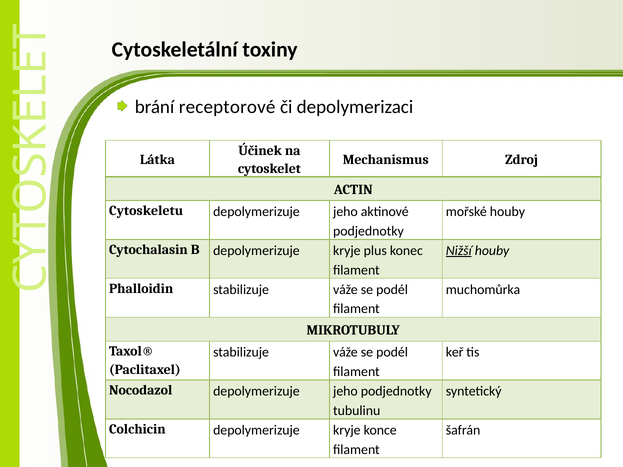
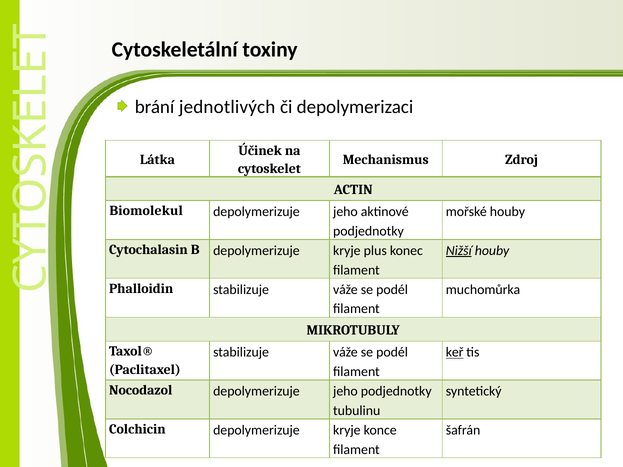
receptorové: receptorové -> jednotlivých
Cytoskeletu: Cytoskeletu -> Biomolekul
keř underline: none -> present
